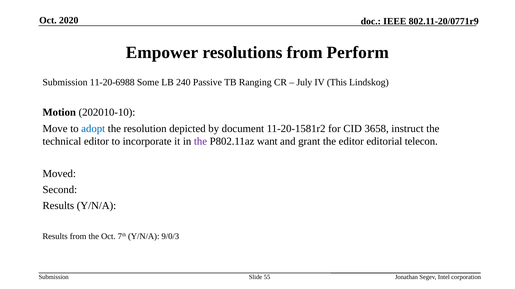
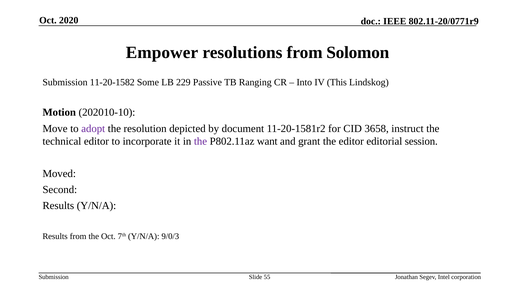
Perform: Perform -> Solomon
11-20-6988: 11-20-6988 -> 11-20-1582
240: 240 -> 229
July: July -> Into
adopt colour: blue -> purple
telecon: telecon -> session
